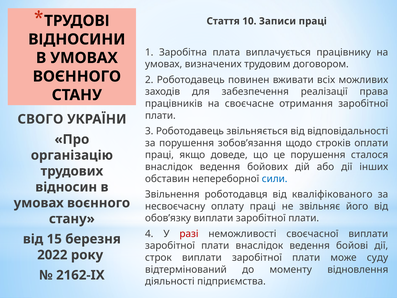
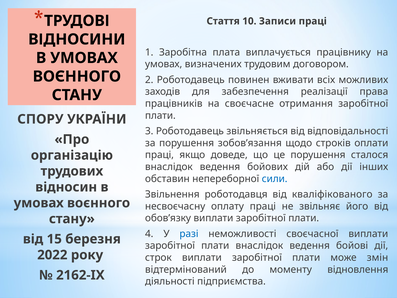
СВОГО: СВОГО -> СПОРУ
разі colour: red -> blue
суду: суду -> змін
